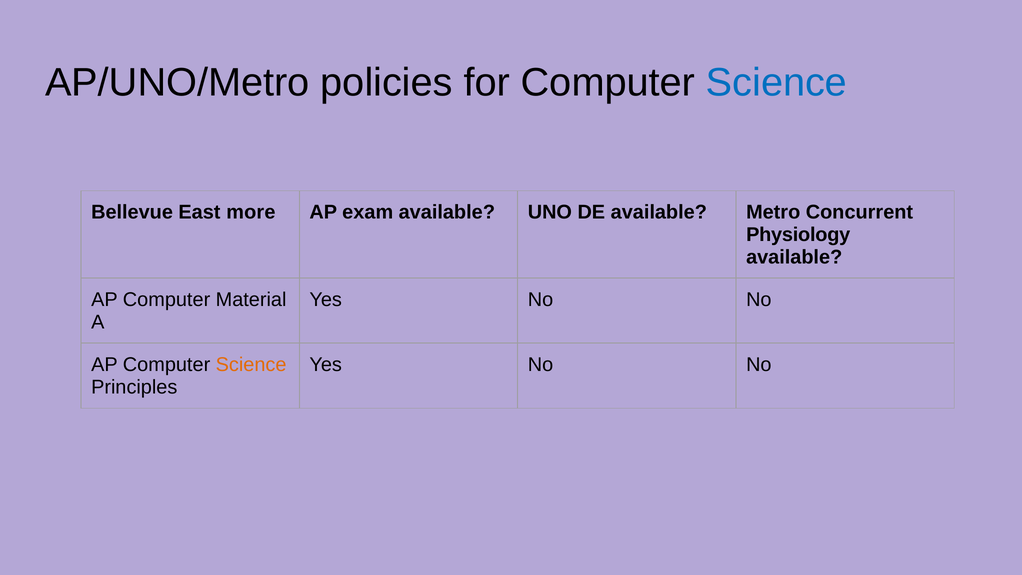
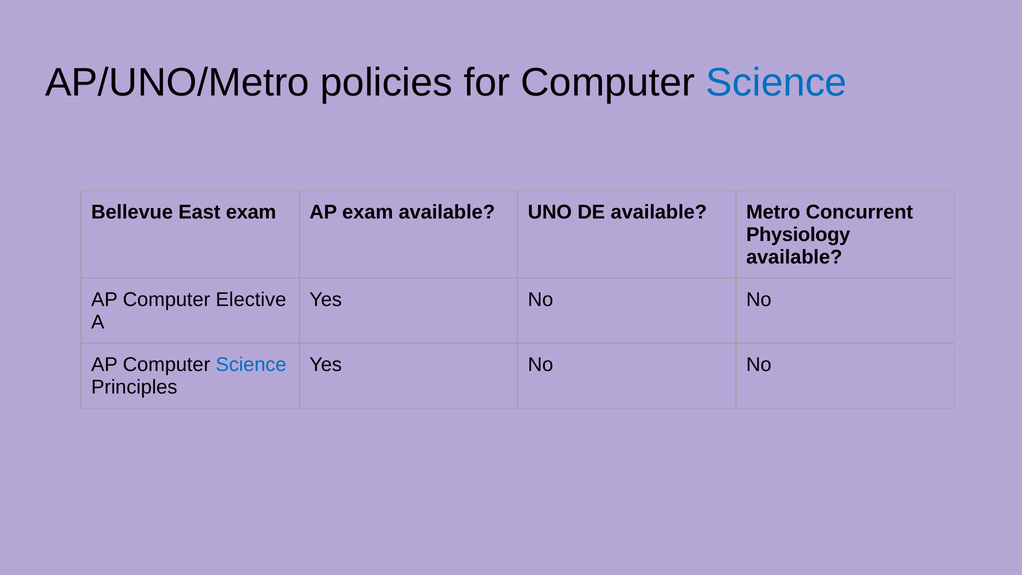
East more: more -> exam
Material: Material -> Elective
Science at (251, 365) colour: orange -> blue
